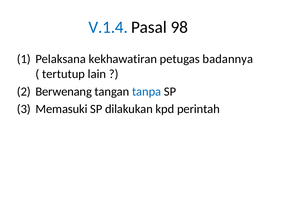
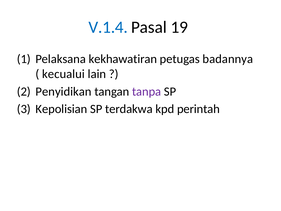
98: 98 -> 19
tertutup: tertutup -> kecualui
Berwenang: Berwenang -> Penyidikan
tanpa colour: blue -> purple
Memasuki: Memasuki -> Kepolisian
dilakukan: dilakukan -> terdakwa
